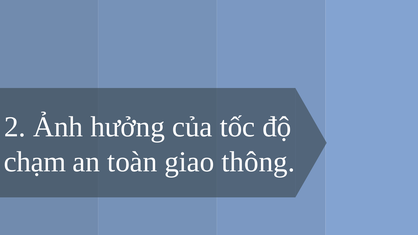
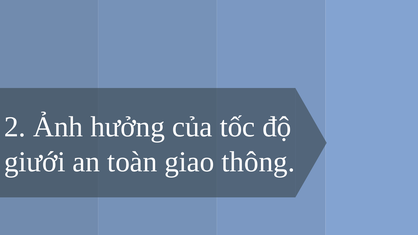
chạm: chạm -> giưới
